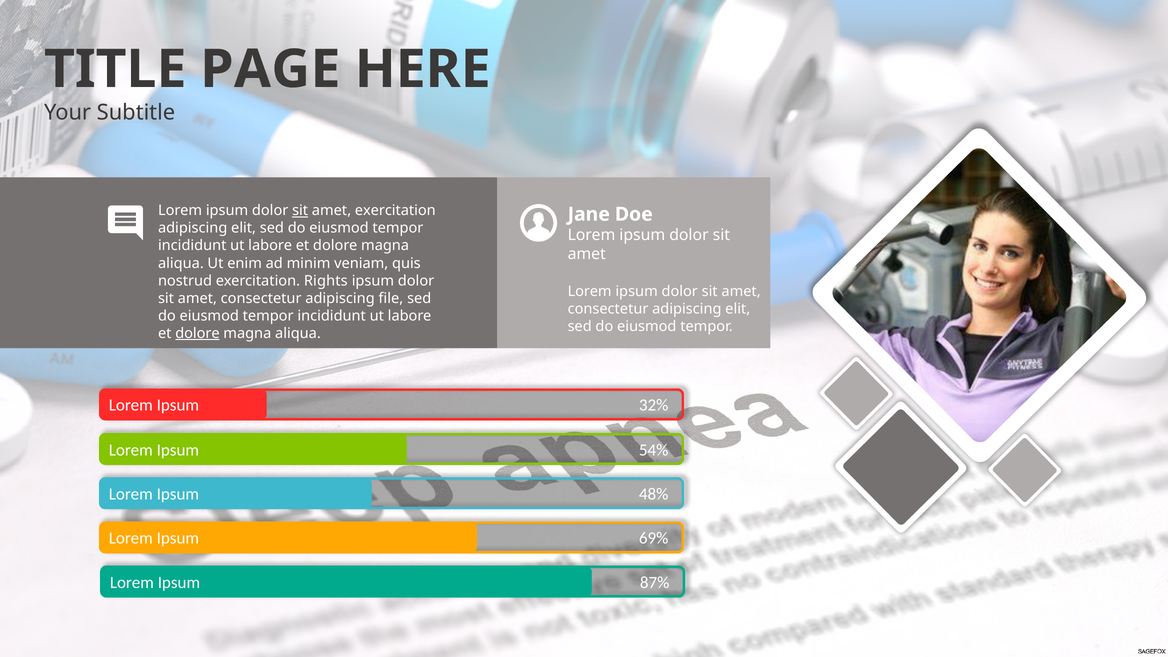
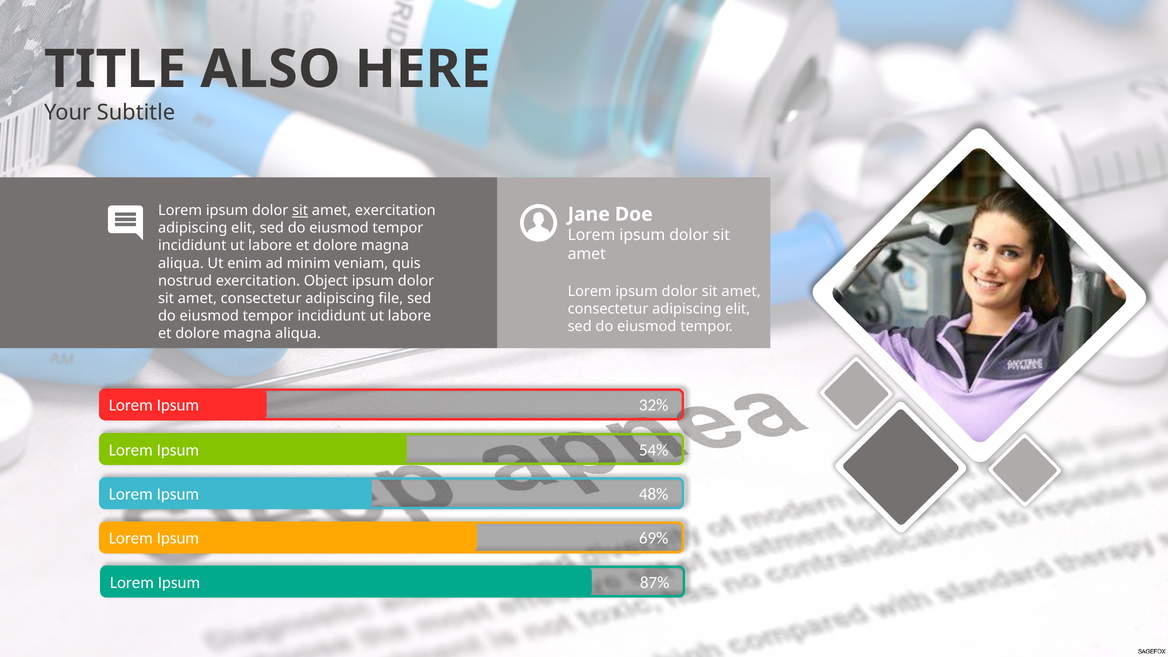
PAGE: PAGE -> ALSO
Rights: Rights -> Object
dolore at (197, 333) underline: present -> none
